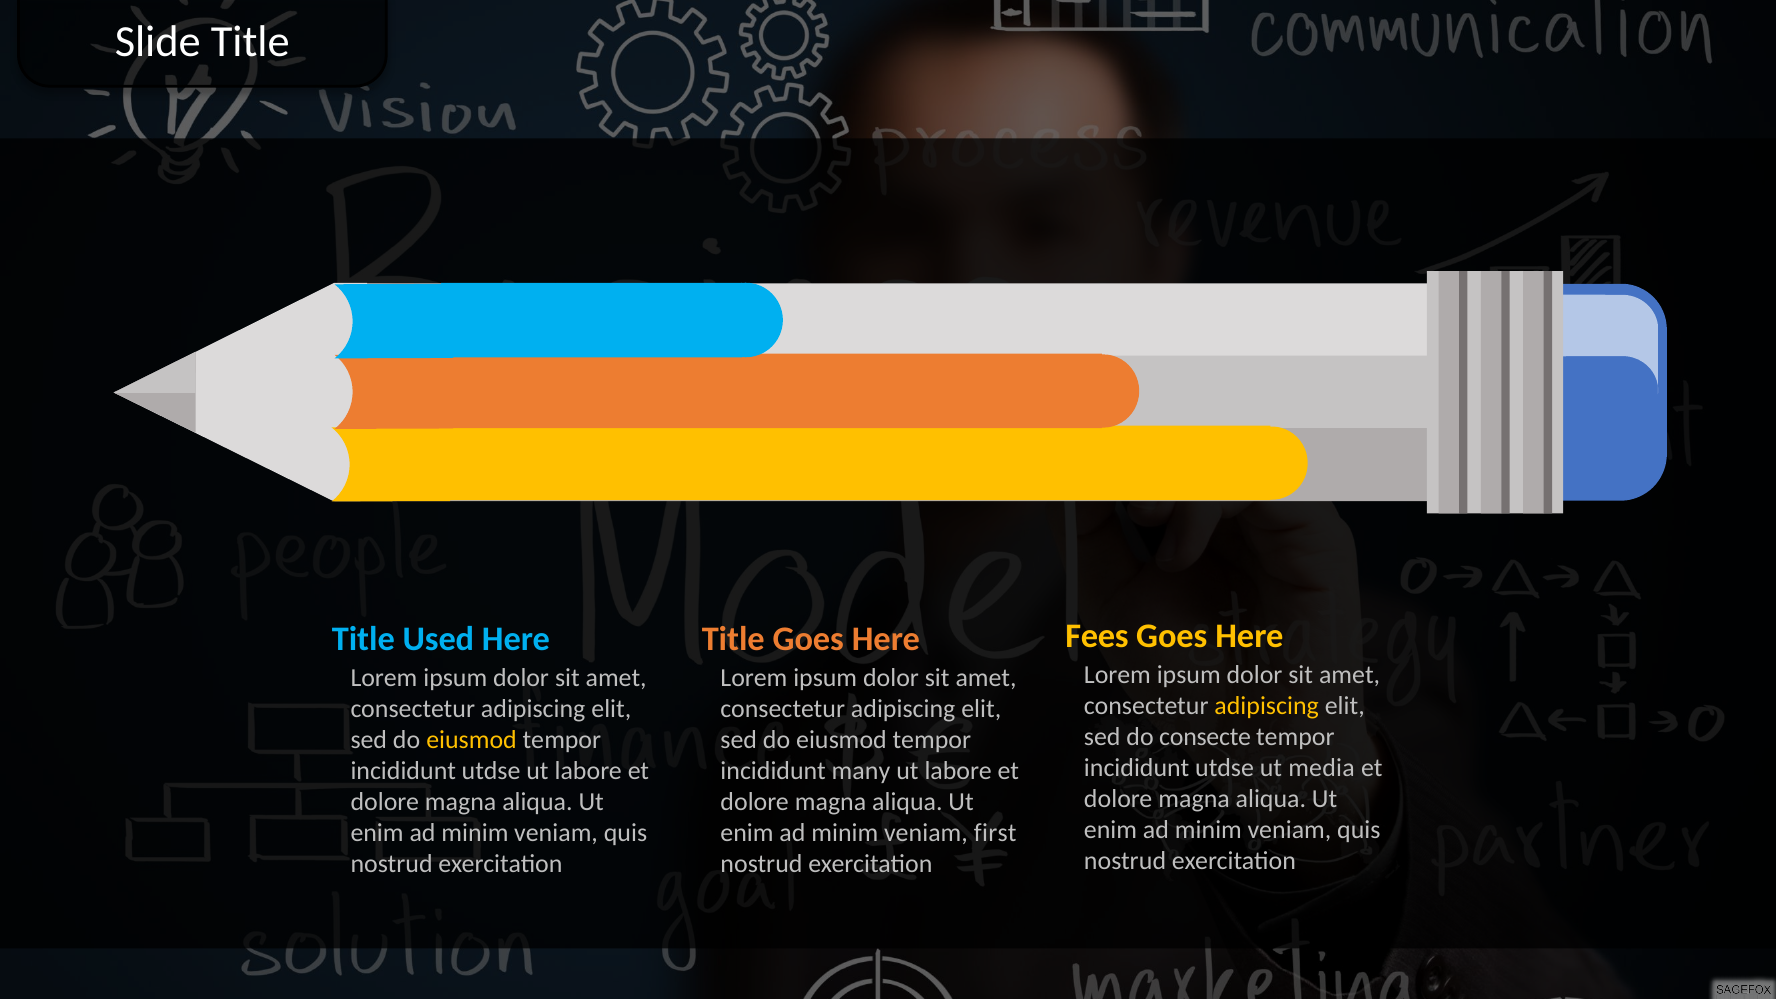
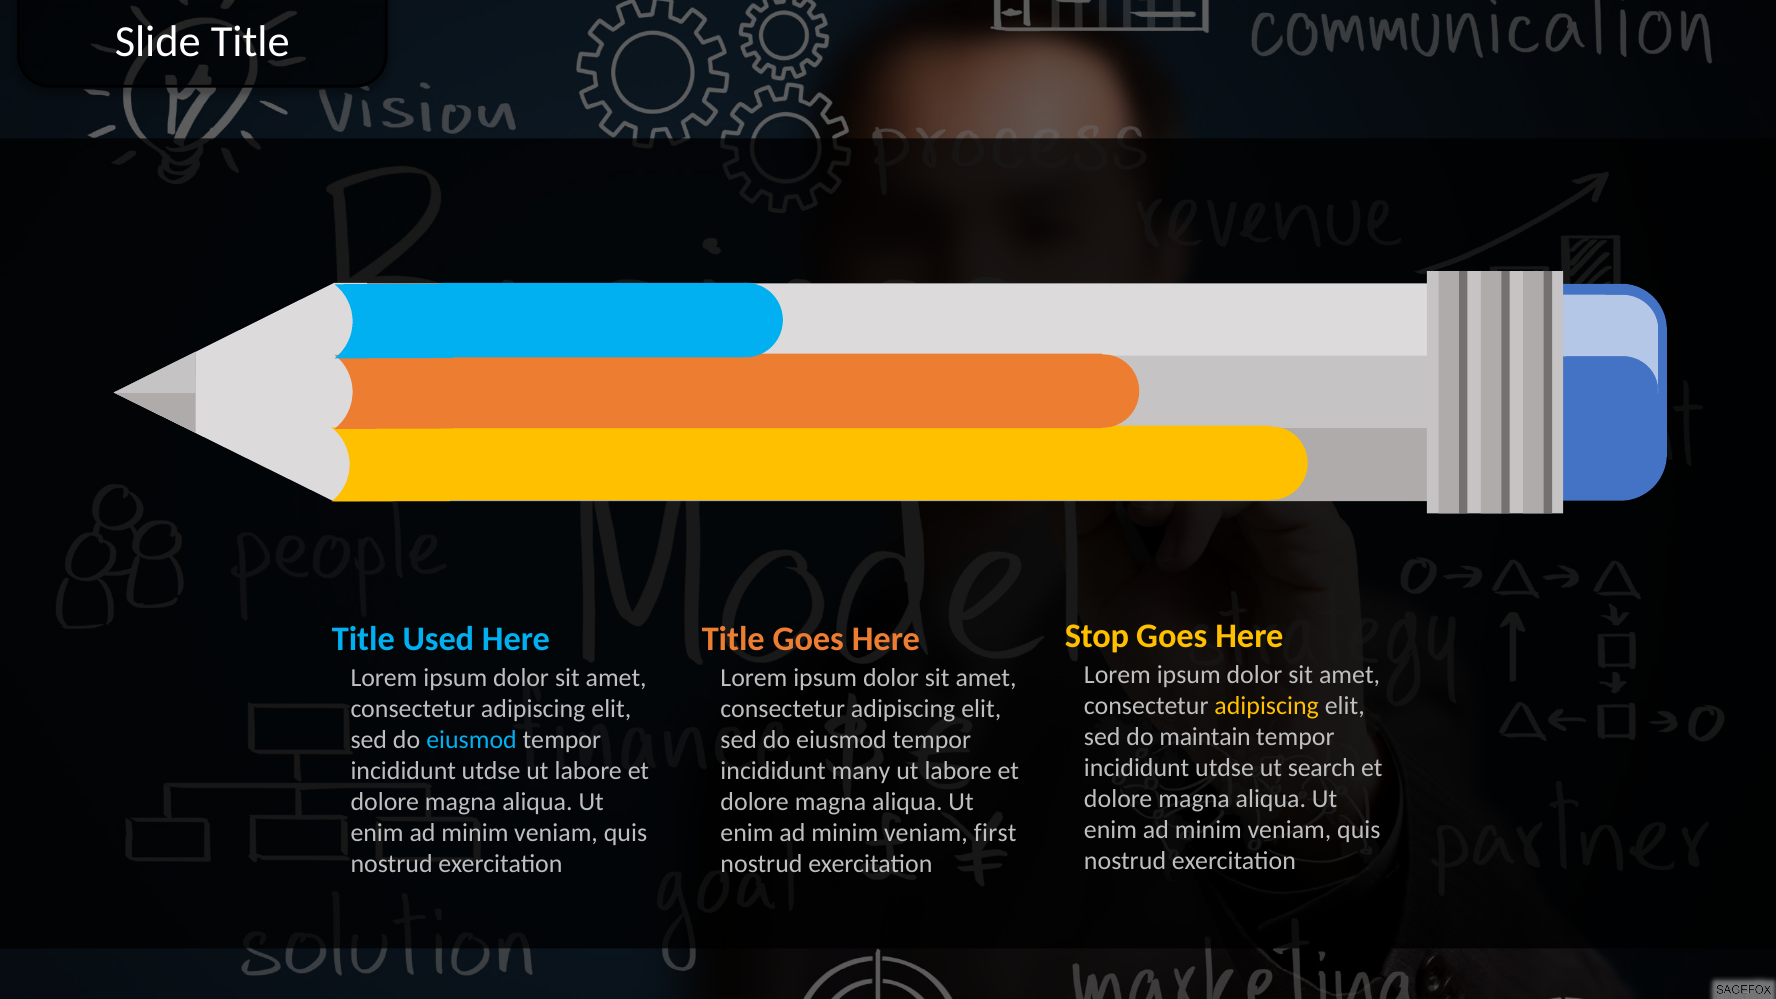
Fees: Fees -> Stop
consecte: consecte -> maintain
eiusmod at (472, 740) colour: yellow -> light blue
media: media -> search
